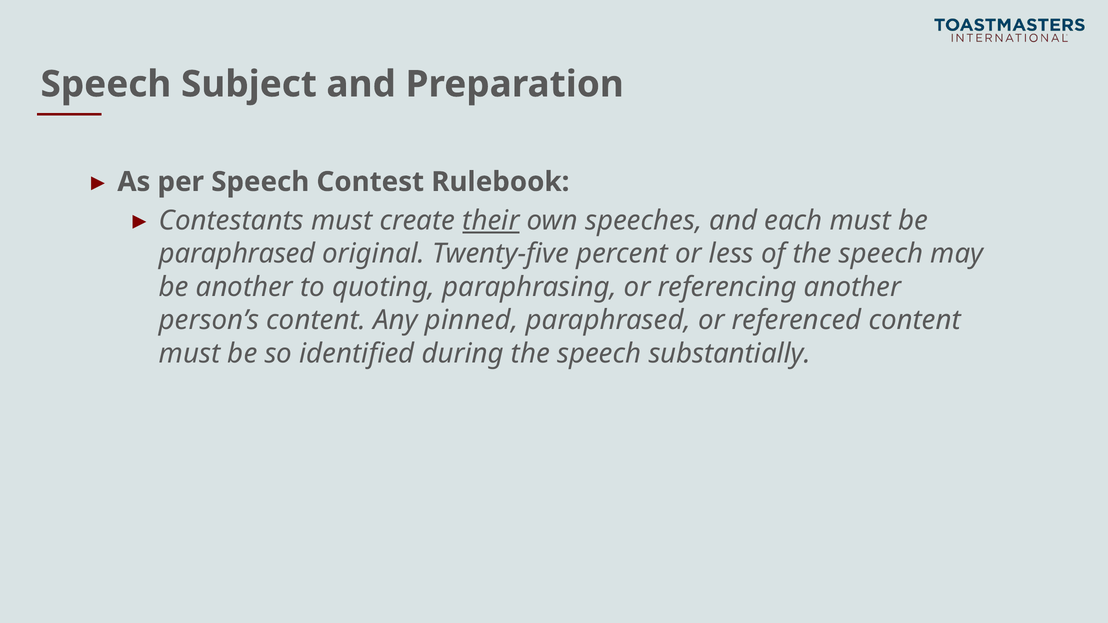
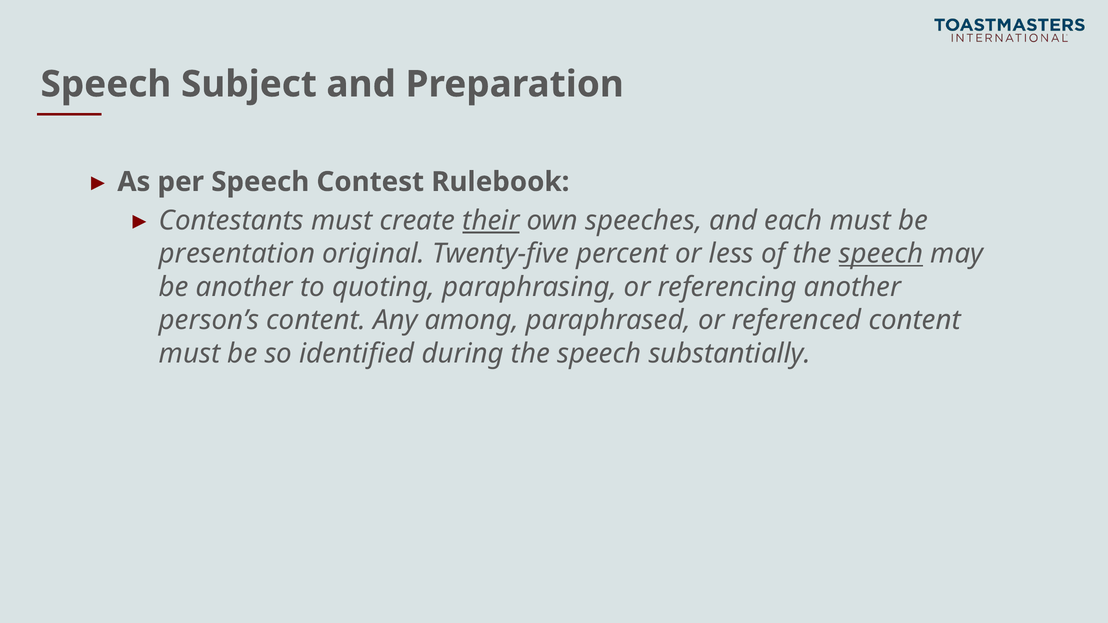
paraphrased at (237, 254): paraphrased -> presentation
speech at (881, 254) underline: none -> present
pinned: pinned -> among
